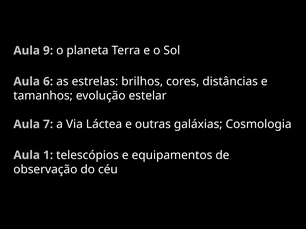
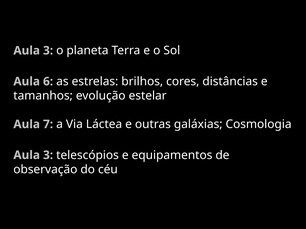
9 at (48, 51): 9 -> 3
1 at (48, 155): 1 -> 3
